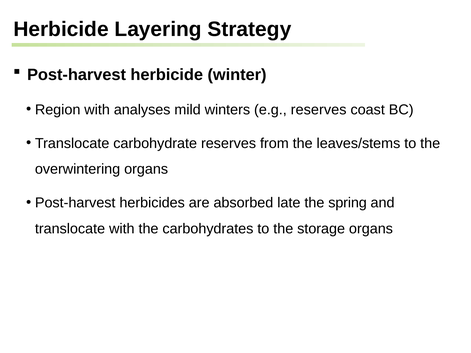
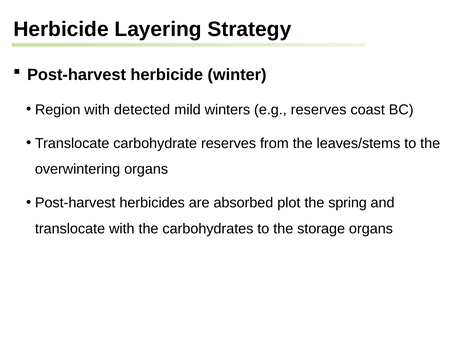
analyses: analyses -> detected
late: late -> plot
